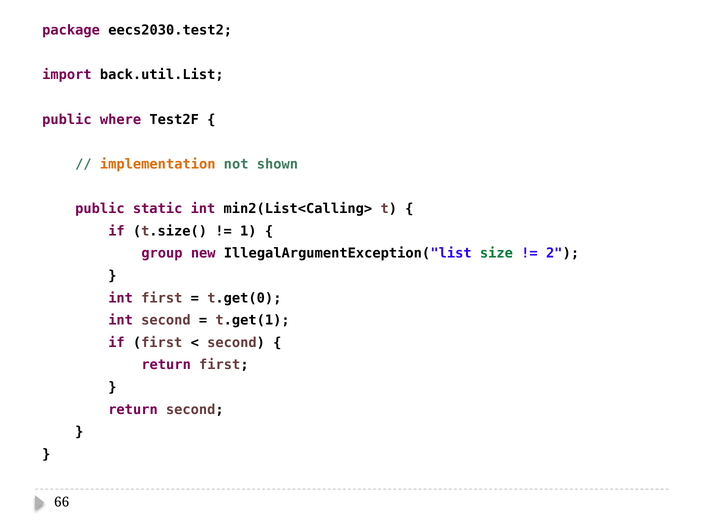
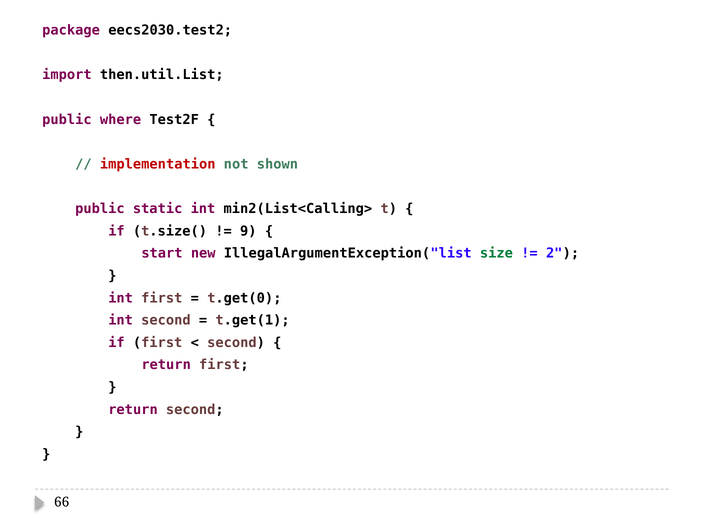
back.util.List: back.util.List -> then.util.List
implementation colour: orange -> red
1: 1 -> 9
group: group -> start
